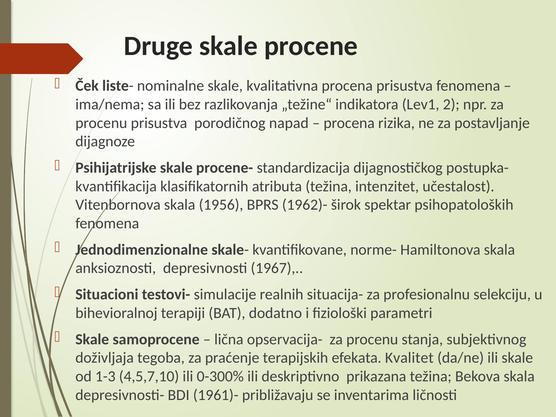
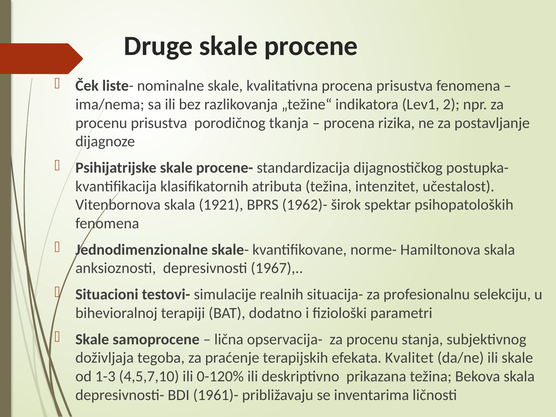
napad: napad -> tkanja
1956: 1956 -> 1921
0-300%: 0-300% -> 0-120%
